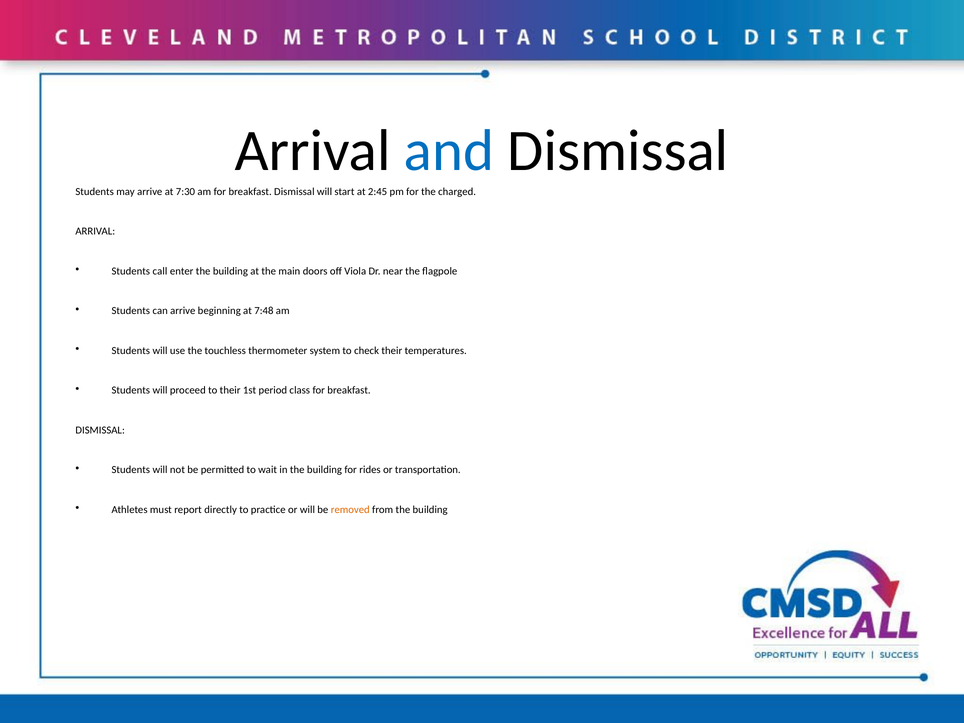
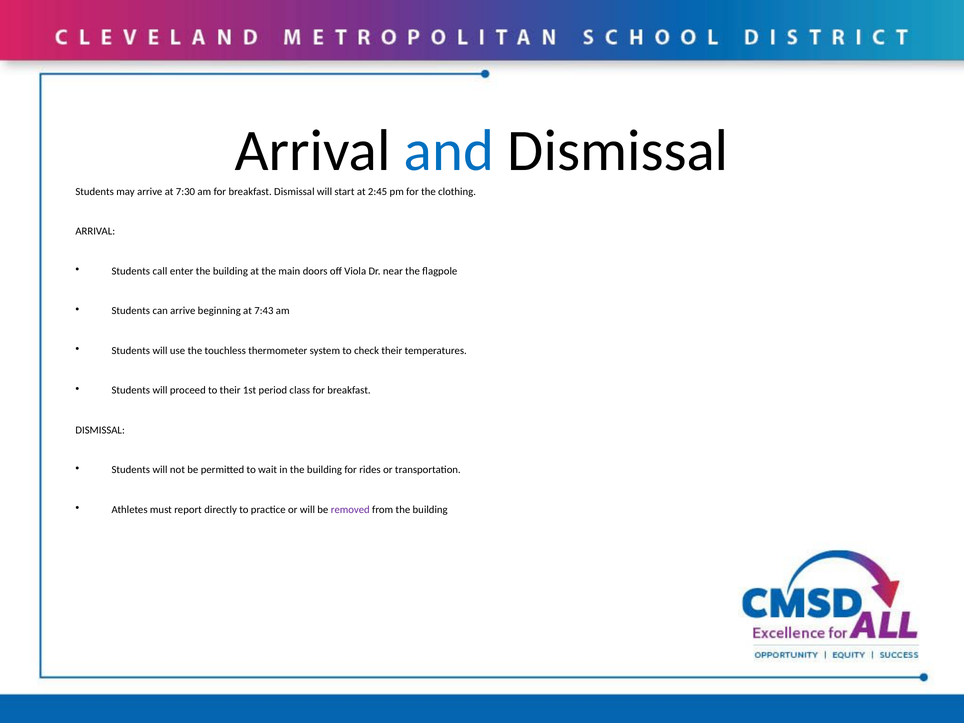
charged: charged -> clothing
7:48: 7:48 -> 7:43
removed colour: orange -> purple
